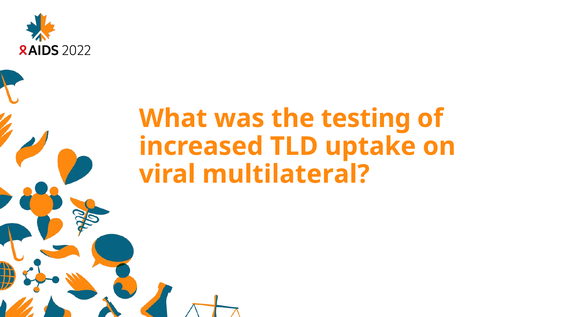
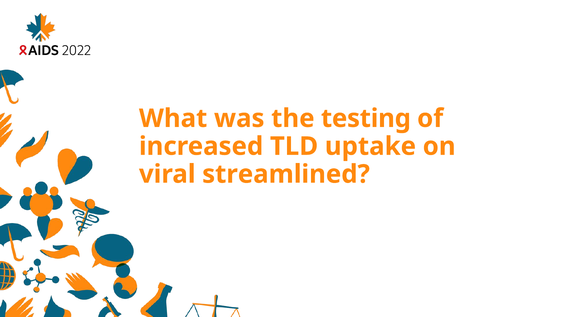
multilateral: multilateral -> streamlined
